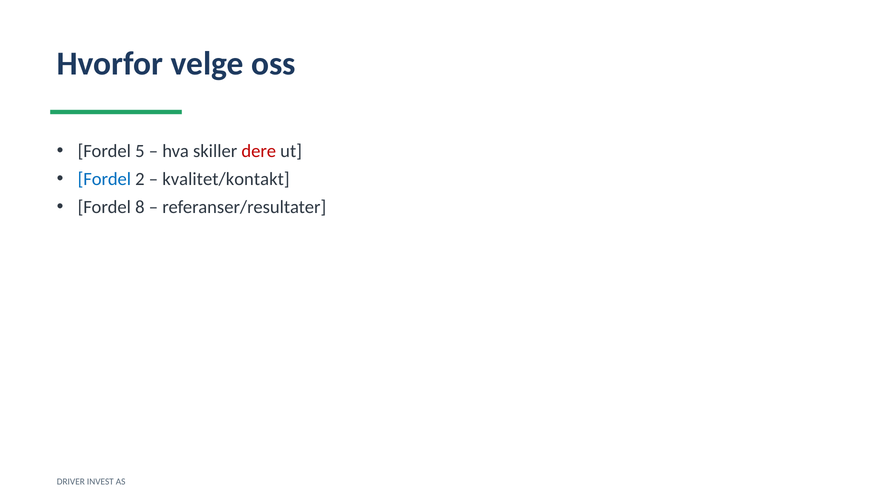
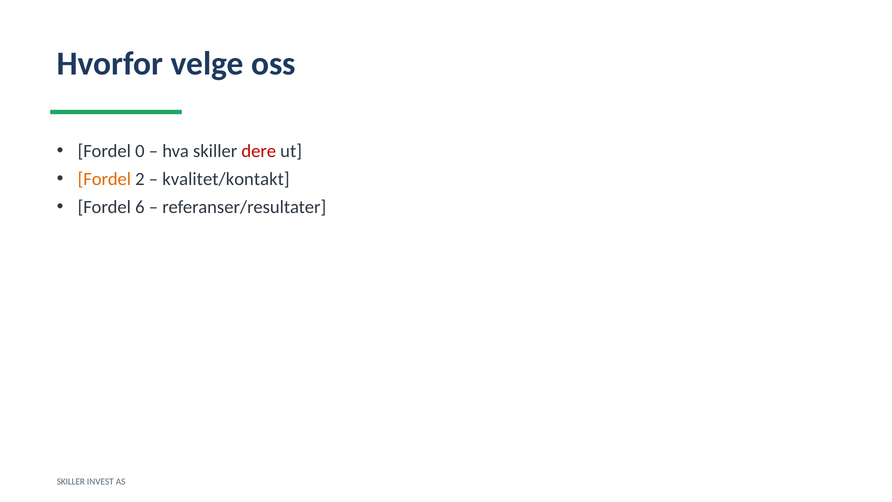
5: 5 -> 0
Fordel at (104, 179) colour: blue -> orange
8: 8 -> 6
DRIVER at (71, 481): DRIVER -> SKILLER
